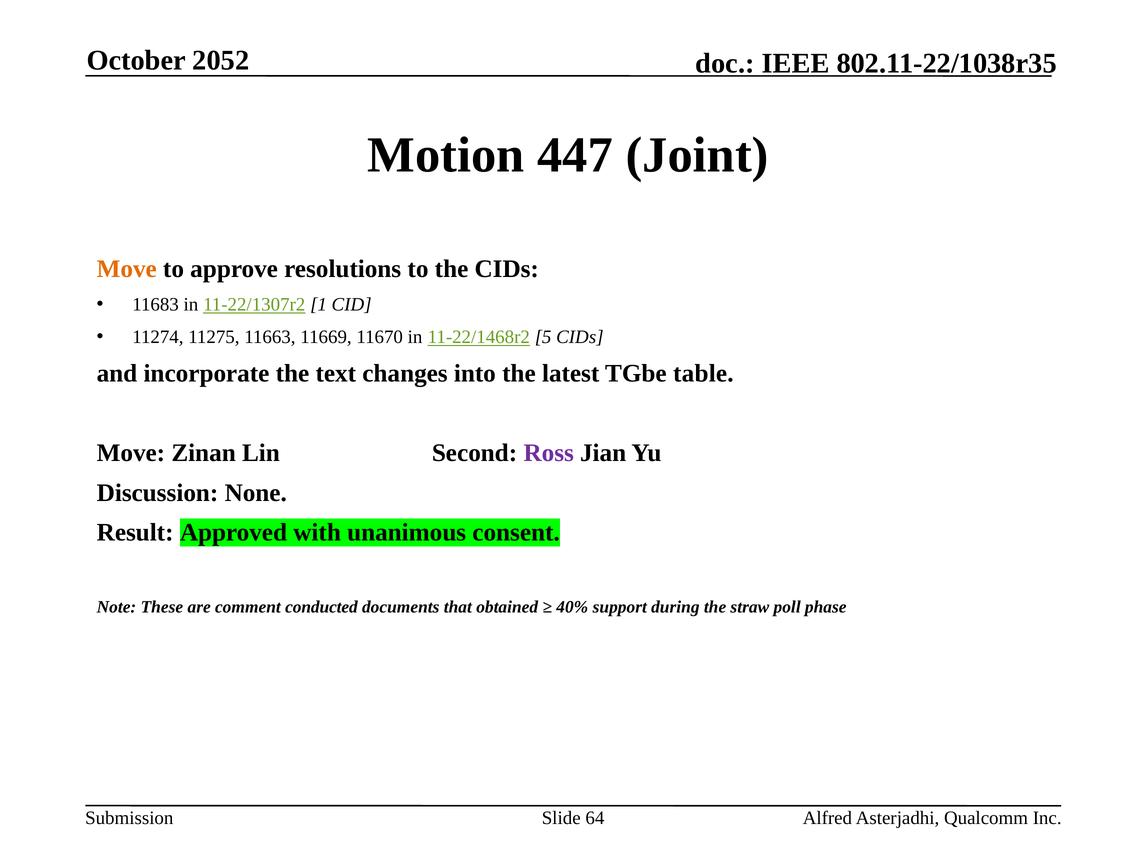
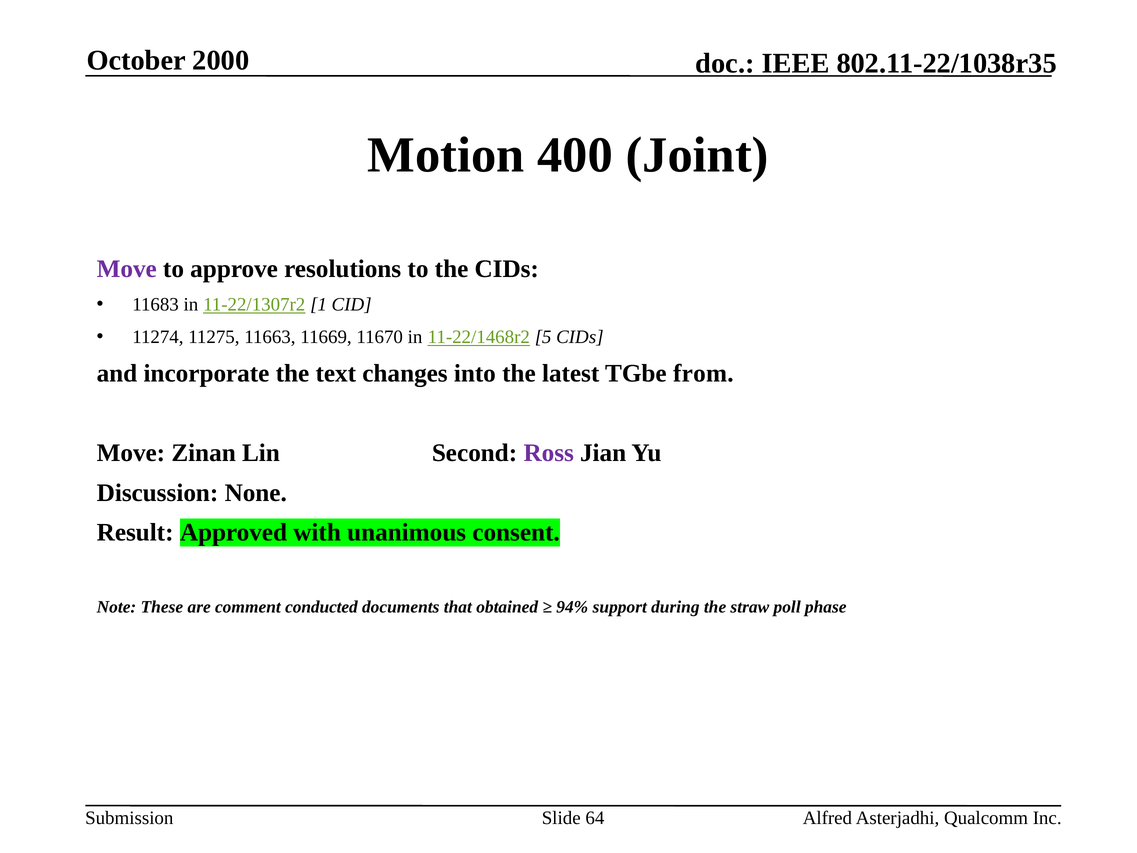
2052: 2052 -> 2000
447: 447 -> 400
Move at (127, 269) colour: orange -> purple
table: table -> from
40%: 40% -> 94%
